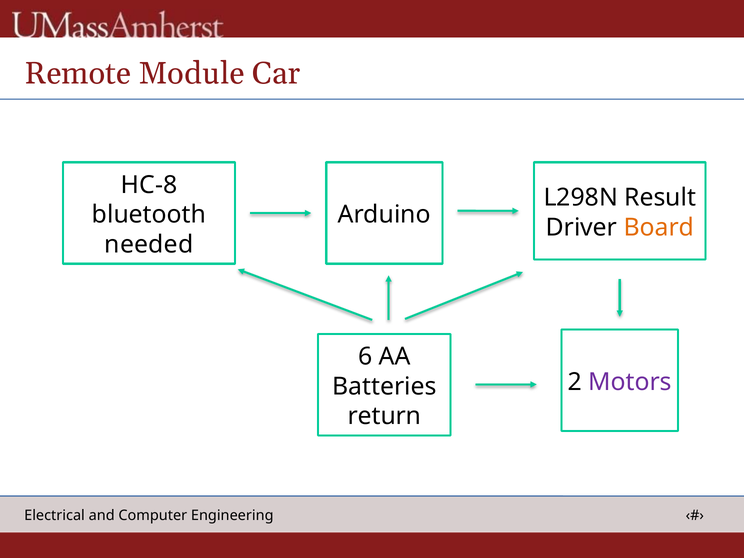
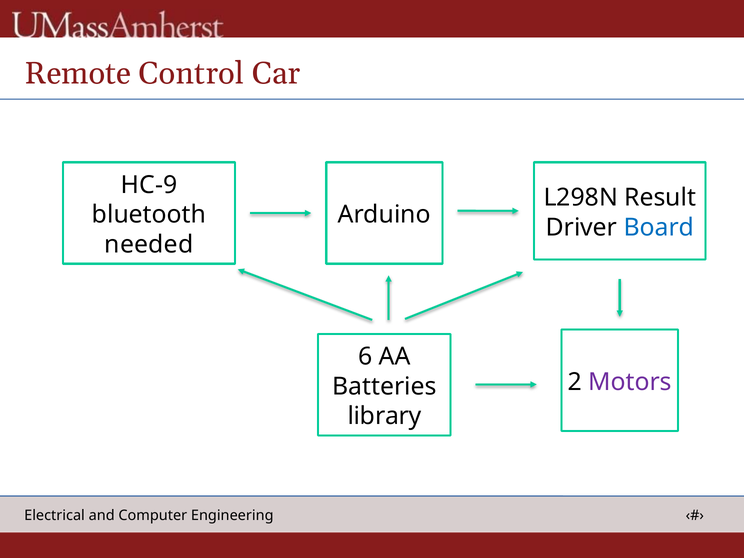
Module: Module -> Control
HC-8: HC-8 -> HC-9
Board colour: orange -> blue
return: return -> library
